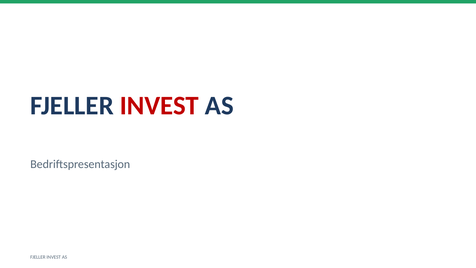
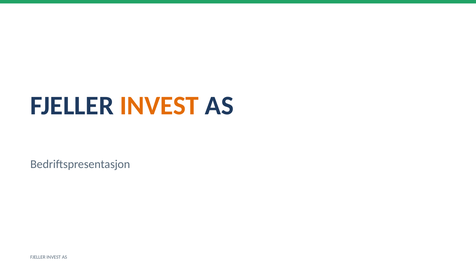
INVEST at (159, 106) colour: red -> orange
